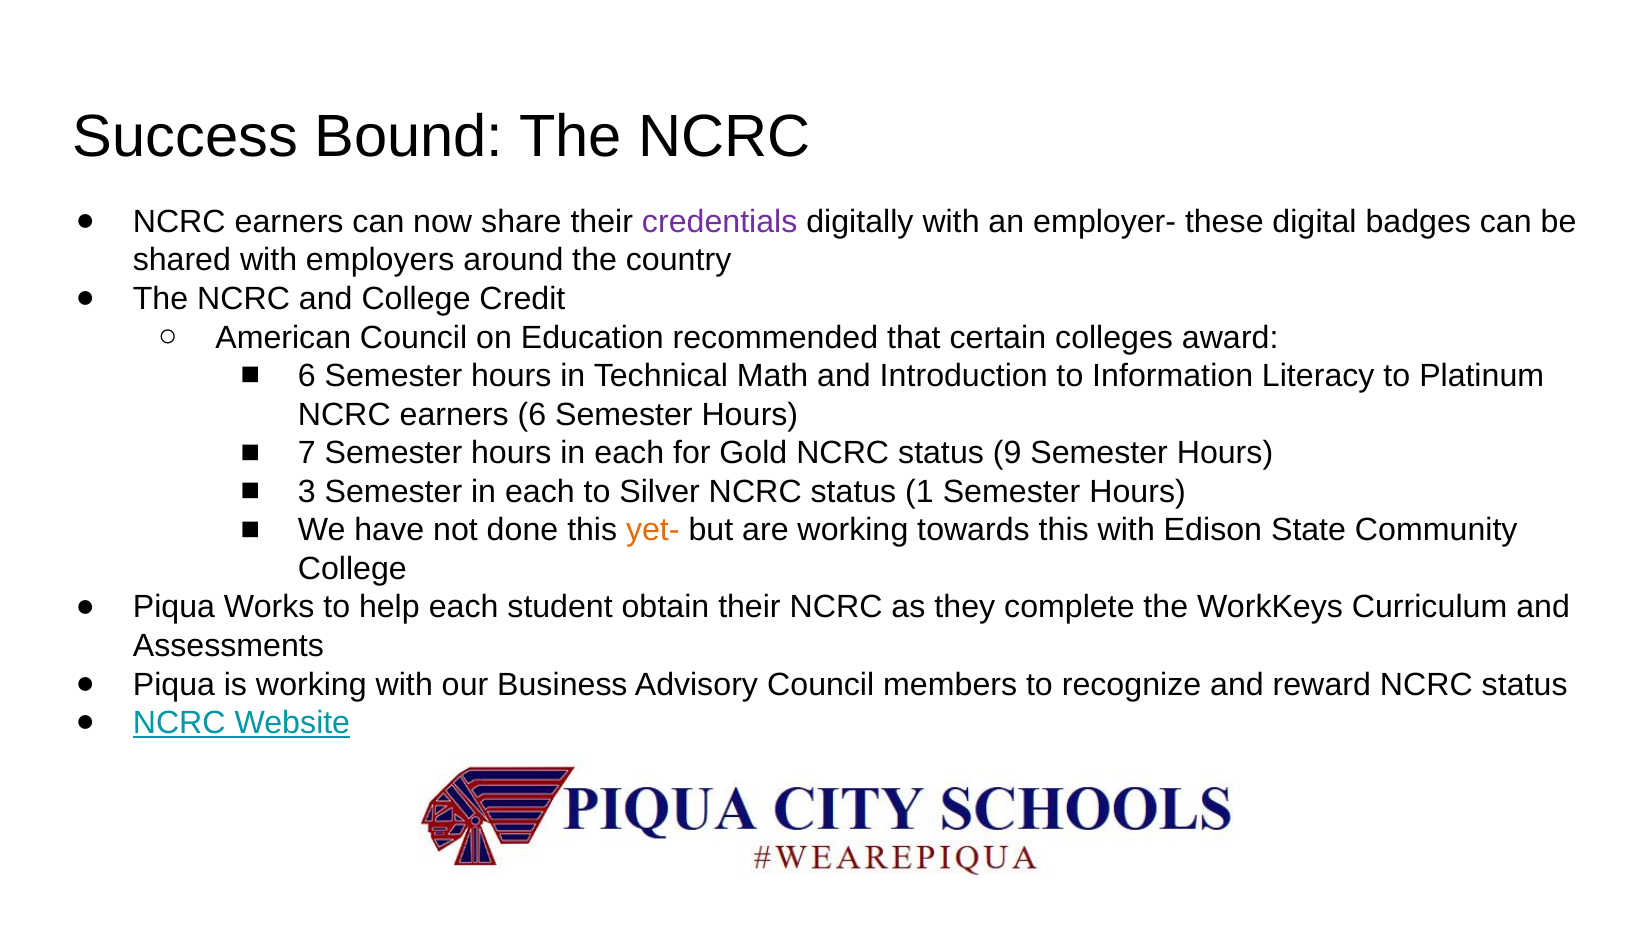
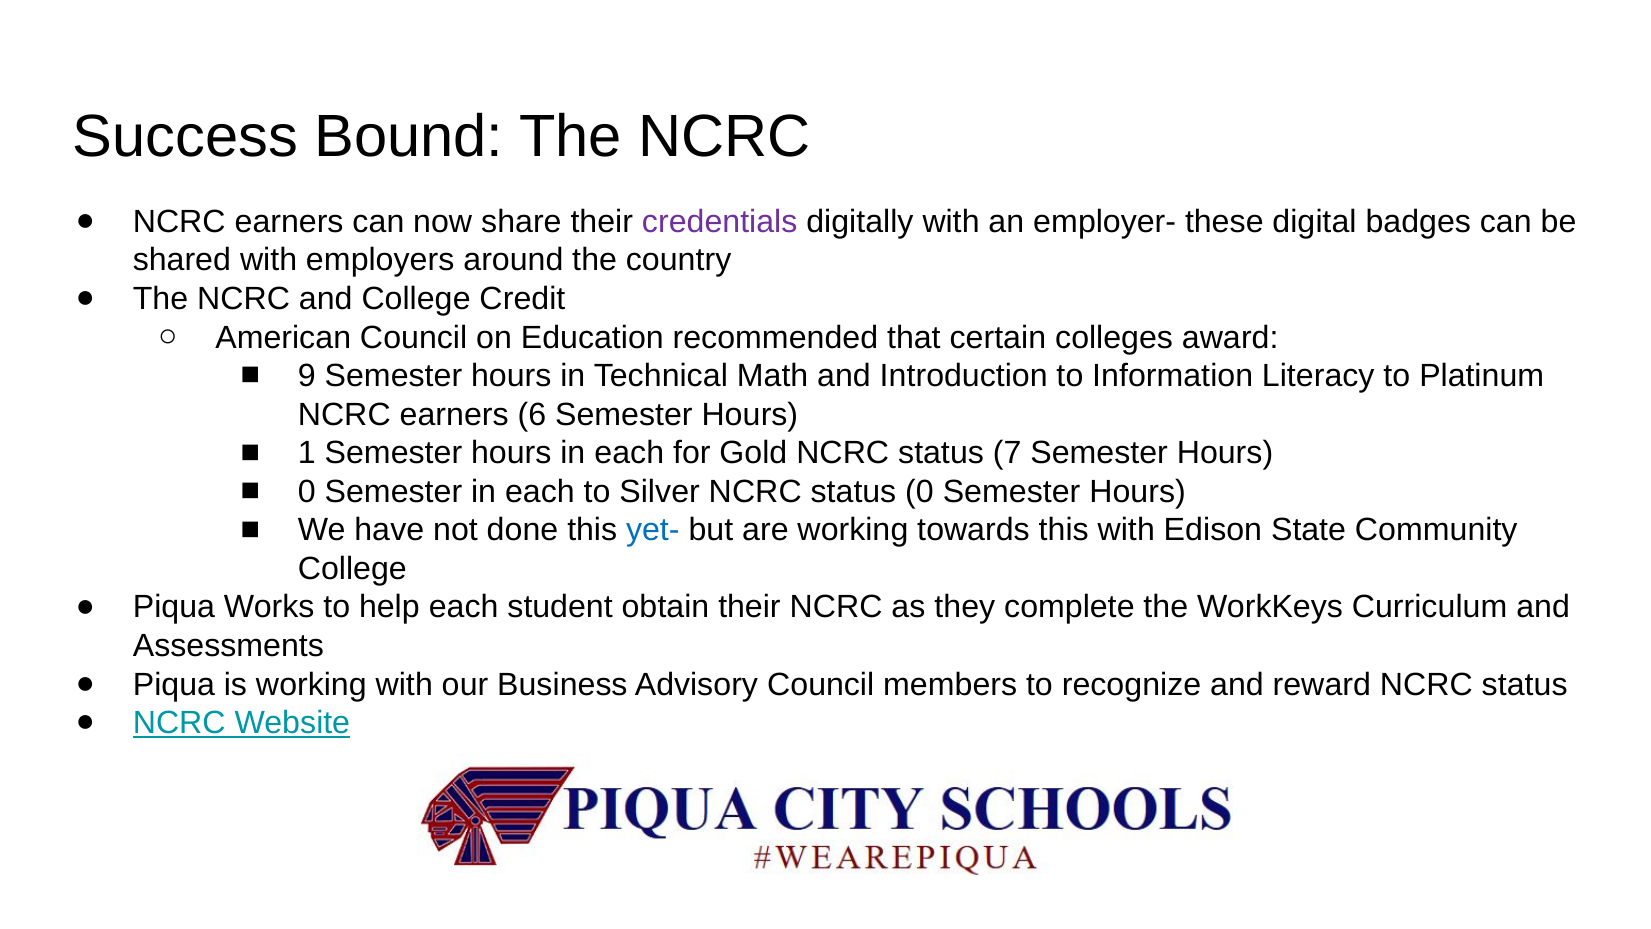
6 at (307, 376): 6 -> 9
7: 7 -> 1
9: 9 -> 7
3 at (307, 492): 3 -> 0
status 1: 1 -> 0
yet- colour: orange -> blue
